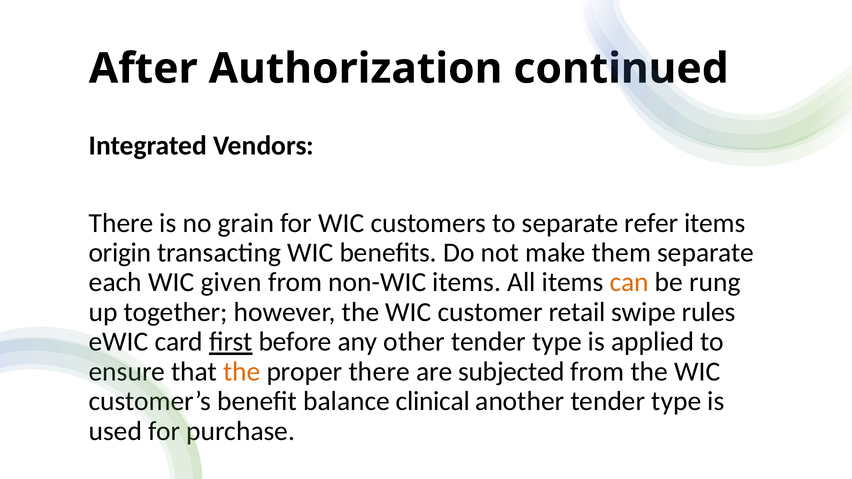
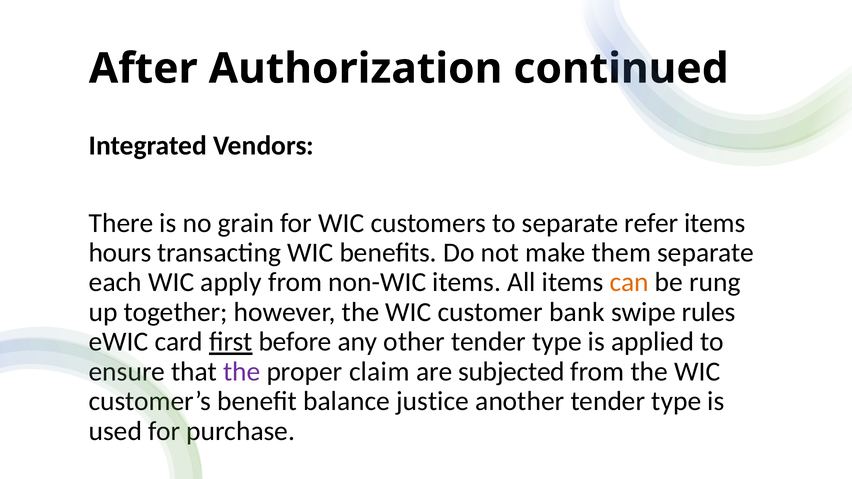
origin: origin -> hours
given: given -> apply
retail: retail -> bank
the at (242, 372) colour: orange -> purple
proper there: there -> claim
clinical: clinical -> justice
